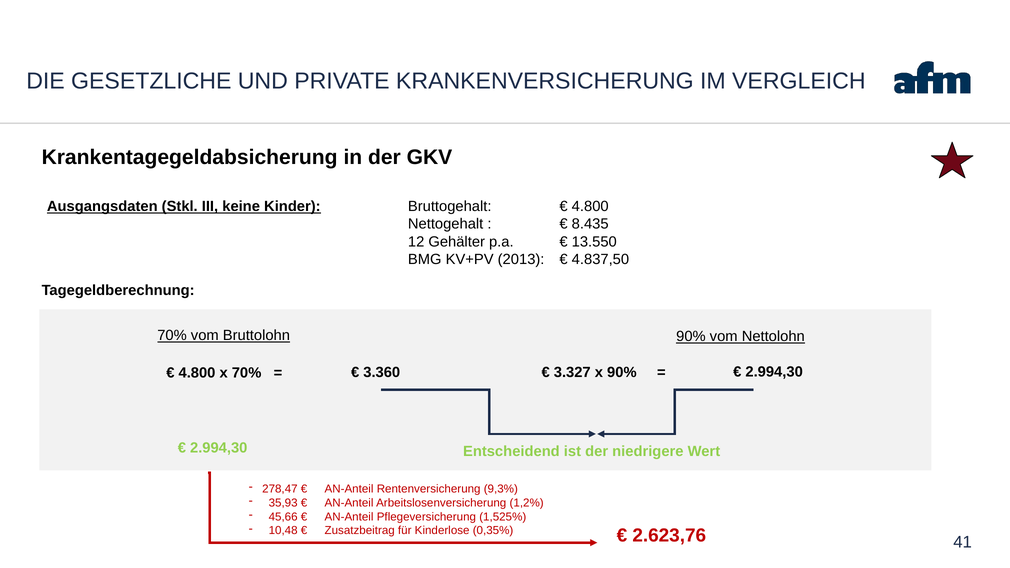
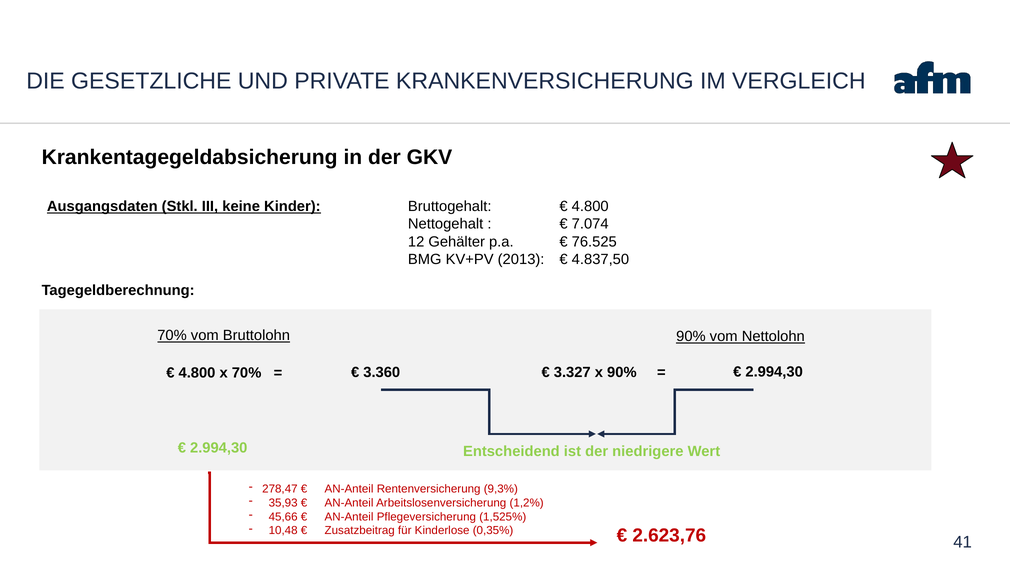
8.435: 8.435 -> 7.074
13.550: 13.550 -> 76.525
